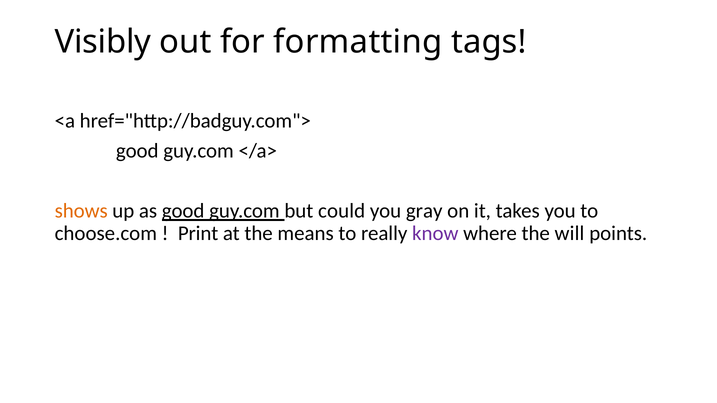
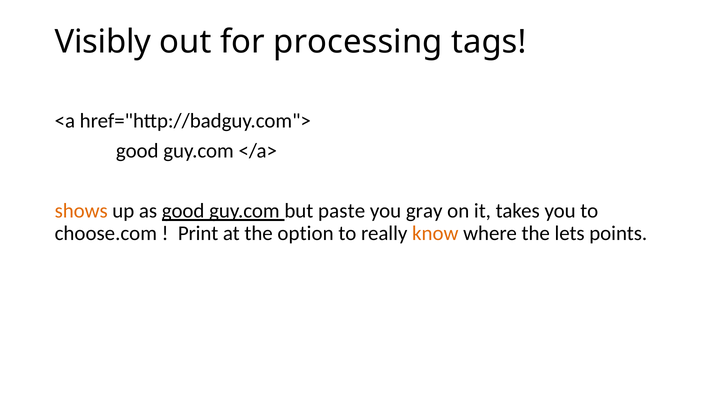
formatting: formatting -> processing
could: could -> paste
means: means -> option
know colour: purple -> orange
will: will -> lets
